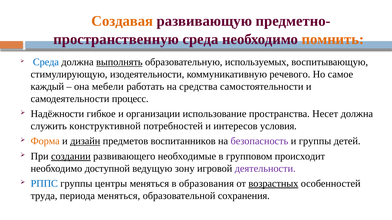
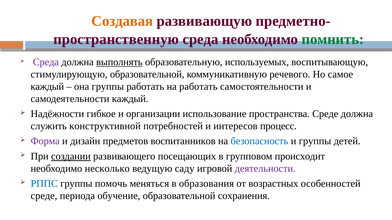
помнить colour: orange -> green
Среда at (46, 62) colour: blue -> purple
стимулирующую изодеятельности: изодеятельности -> образовательной
она мебели: мебели -> группы
на средства: средства -> работать
самодеятельности процесс: процесс -> каждый
пространства Несет: Несет -> Среде
условия: условия -> процесс
Форма colour: orange -> purple
дизайн underline: present -> none
безопасность colour: purple -> blue
необходимые: необходимые -> посещающих
доступной: доступной -> несколько
зону: зону -> саду
центры: центры -> помочь
возрастных underline: present -> none
труда at (44, 196): труда -> среде
периода меняться: меняться -> обучение
